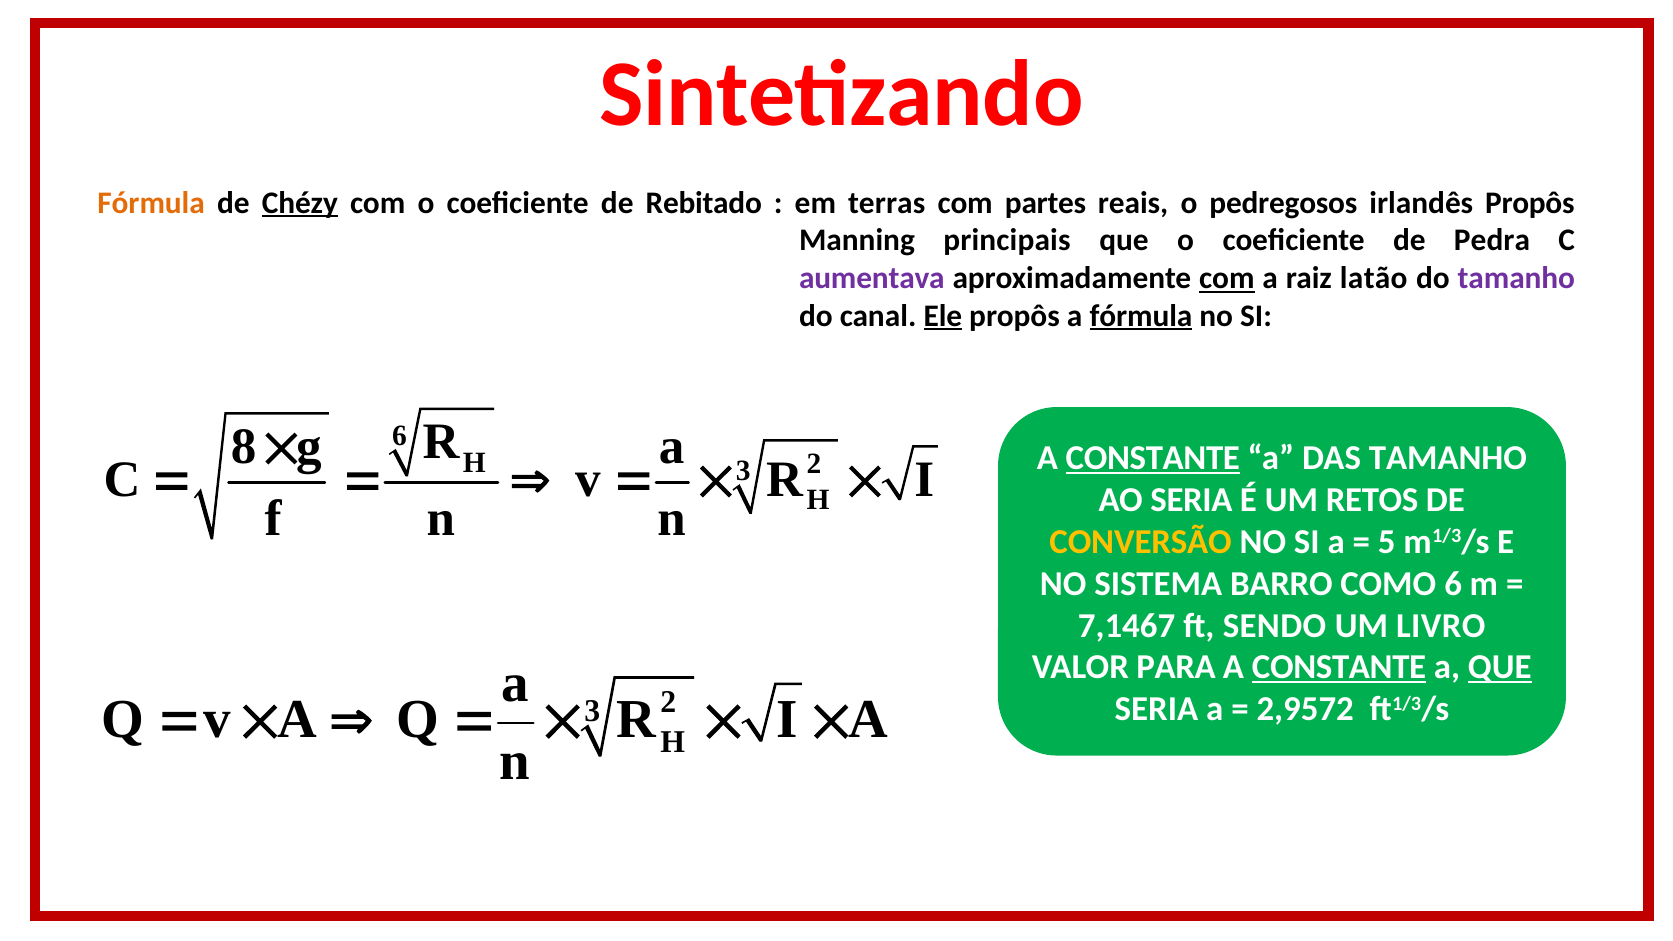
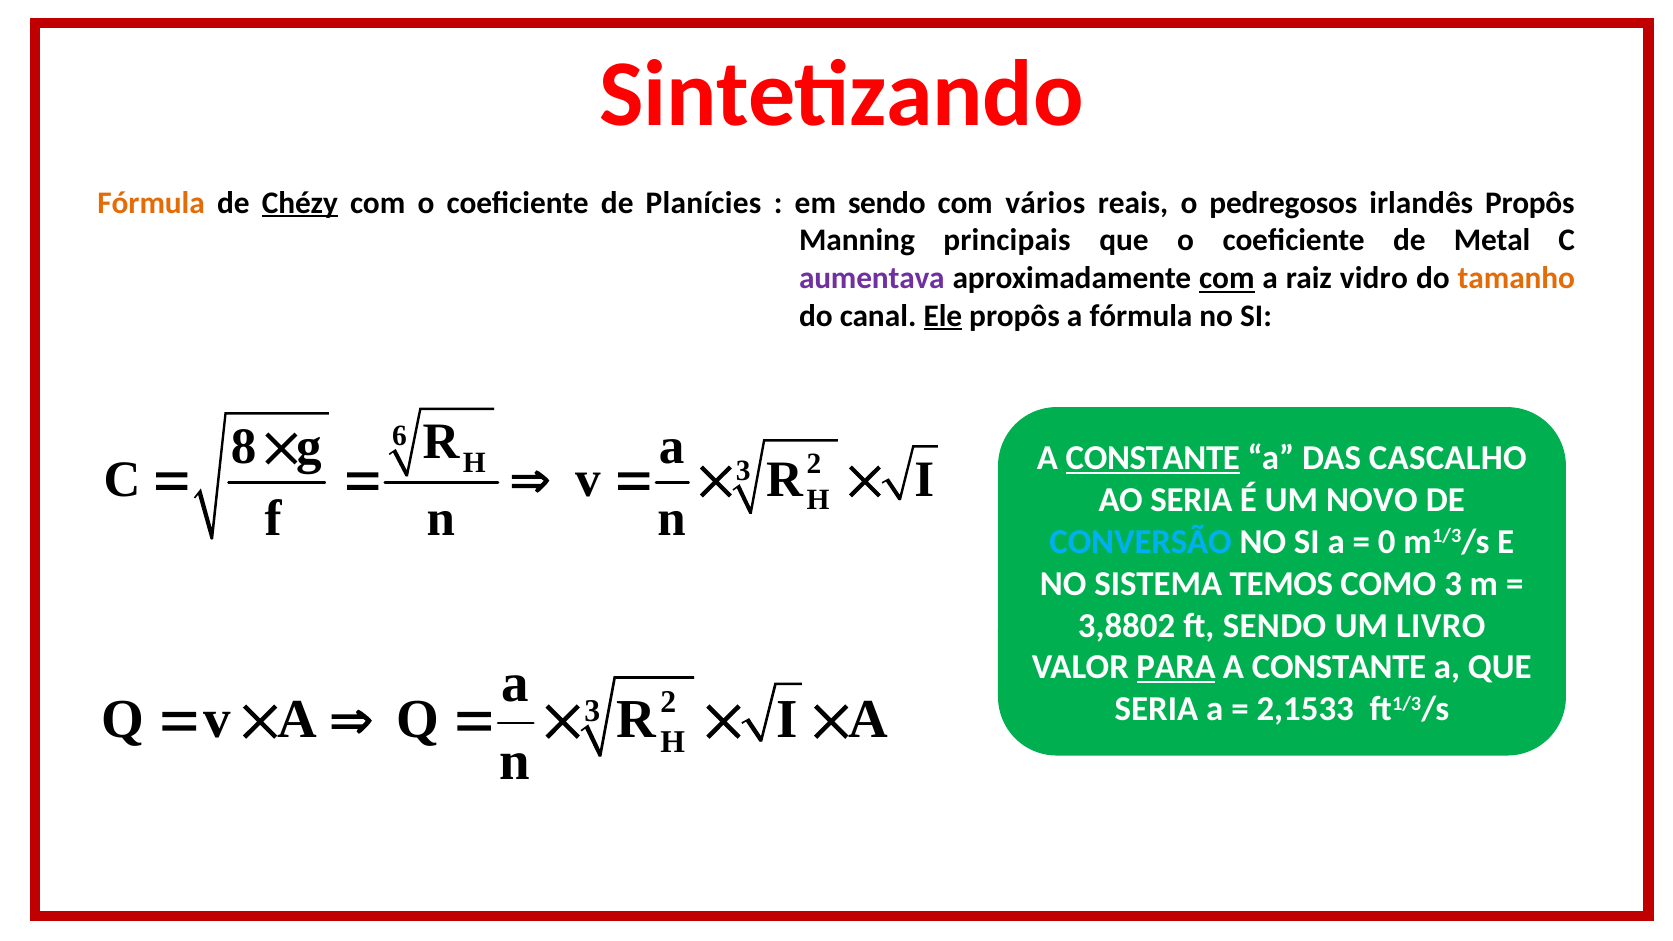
Rebitado: Rebitado -> Planícies
em terras: terras -> sendo
partes: partes -> vários
Pedra: Pedra -> Metal
latão: latão -> vidro
tamanho at (1516, 278) colour: purple -> orange
fórmula at (1141, 316) underline: present -> none
DAS TAMANHO: TAMANHO -> CASCALHO
RETOS: RETOS -> NOVO
CONVERSÃO colour: yellow -> light blue
5: 5 -> 0
BARRO: BARRO -> TEMOS
COMO 6: 6 -> 3
7,1467: 7,1467 -> 3,8802
PARA underline: none -> present
CONSTANTE at (1339, 667) underline: present -> none
QUE at (1500, 667) underline: present -> none
2,9572: 2,9572 -> 2,1533
